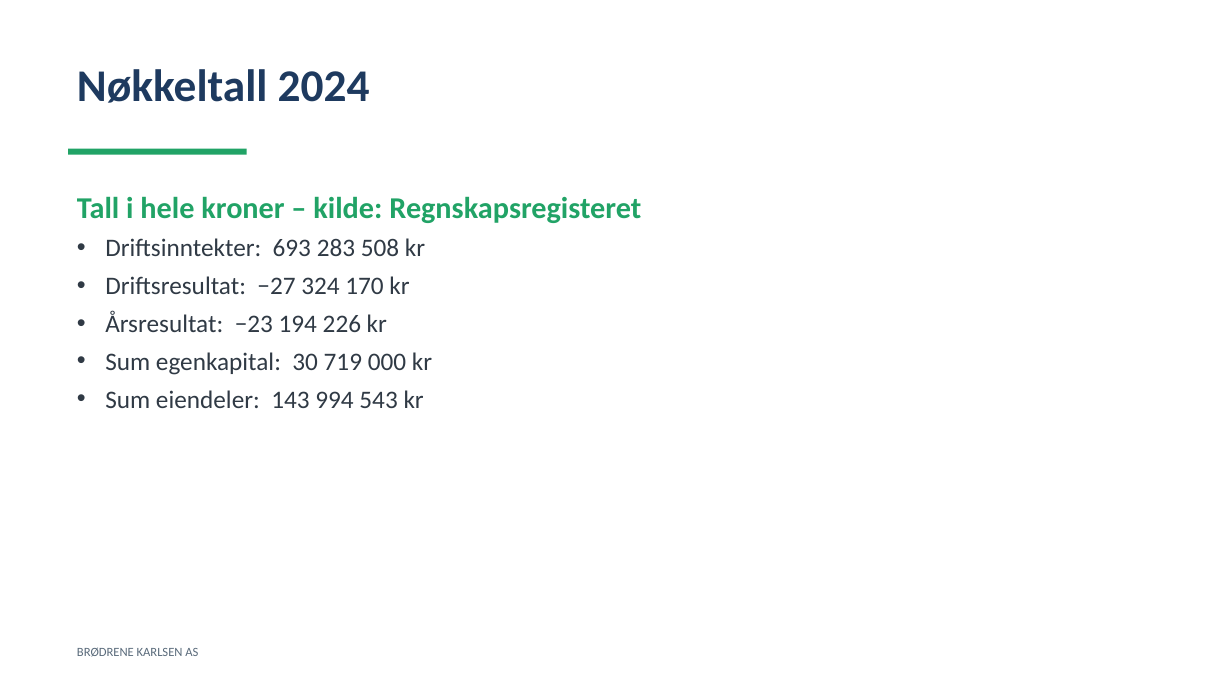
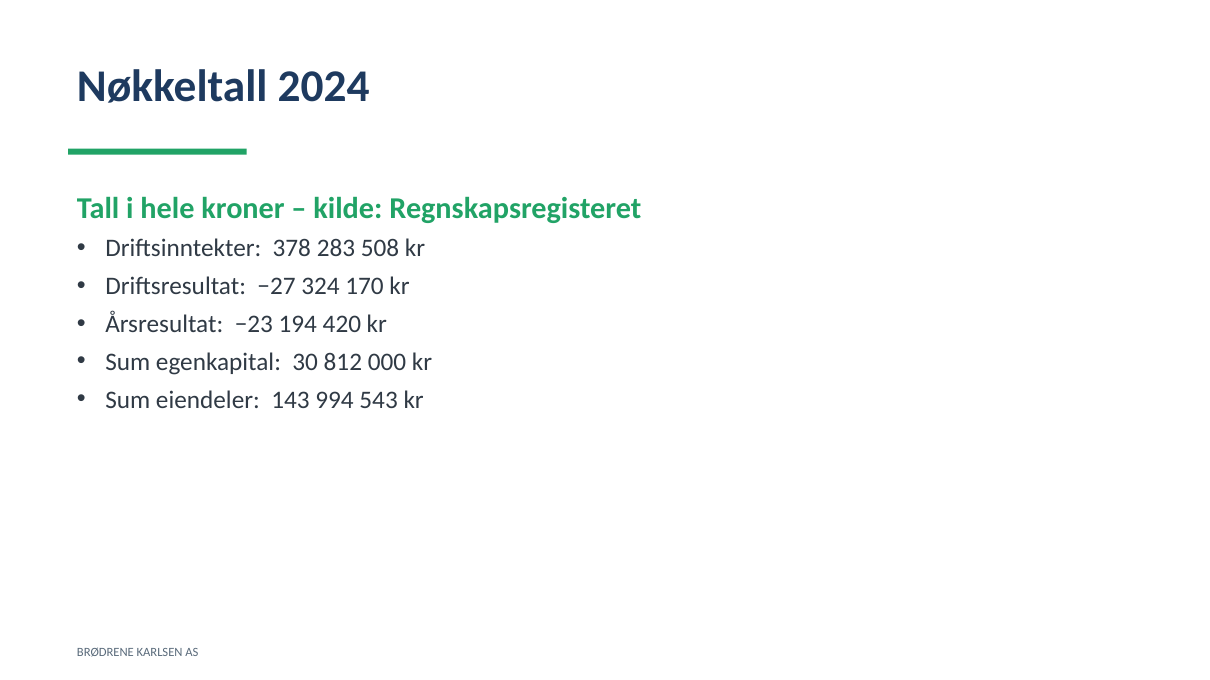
693: 693 -> 378
226: 226 -> 420
719: 719 -> 812
